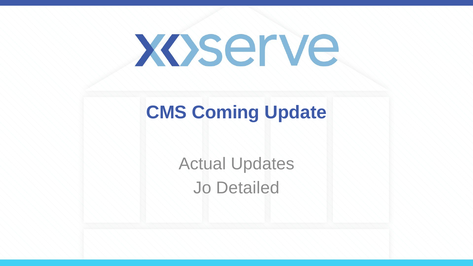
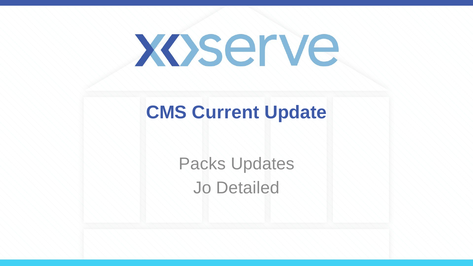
Coming: Coming -> Current
Actual: Actual -> Packs
